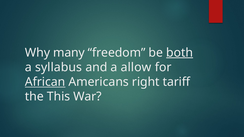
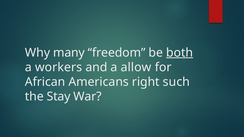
syllabus: syllabus -> workers
African underline: present -> none
tariff: tariff -> such
This: This -> Stay
